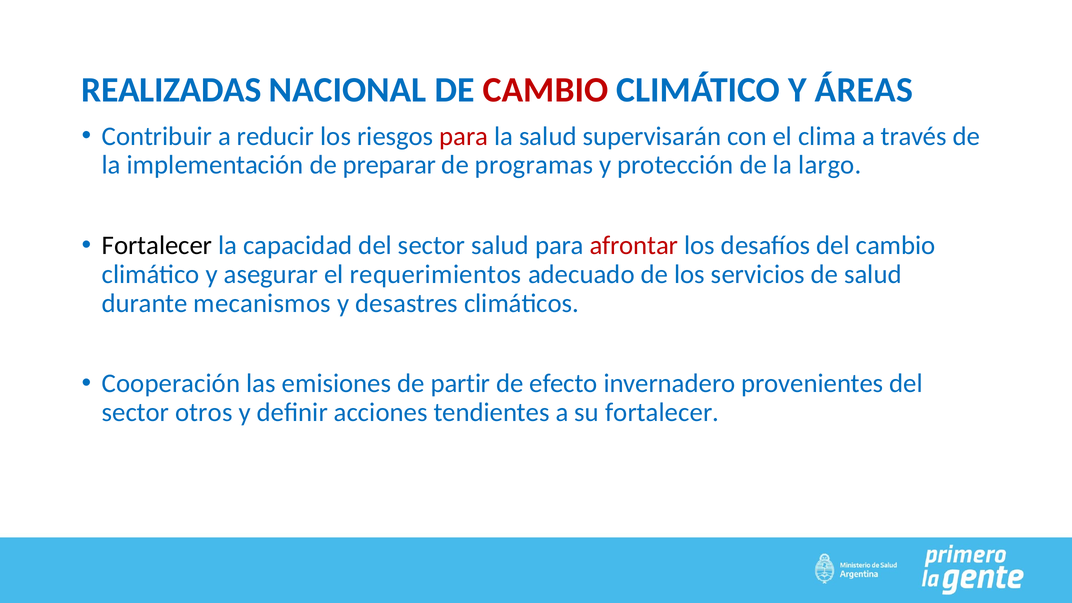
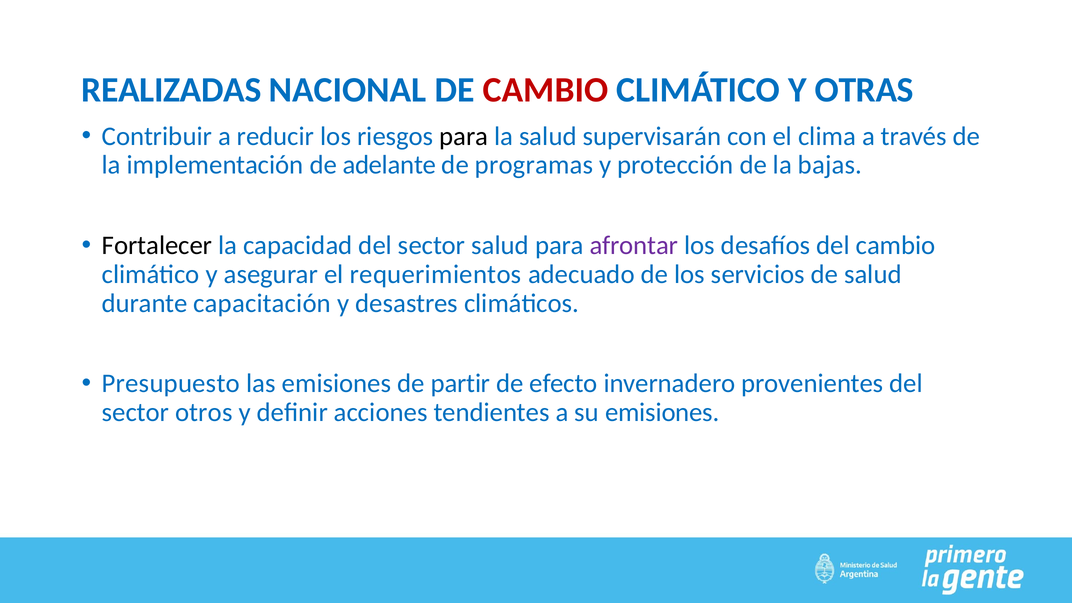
ÁREAS: ÁREAS -> OTRAS
para at (464, 136) colour: red -> black
preparar: preparar -> adelante
largo: largo -> bajas
afrontar colour: red -> purple
mecanismos: mecanismos -> capacitación
Cooperación: Cooperación -> Presupuesto
su fortalecer: fortalecer -> emisiones
